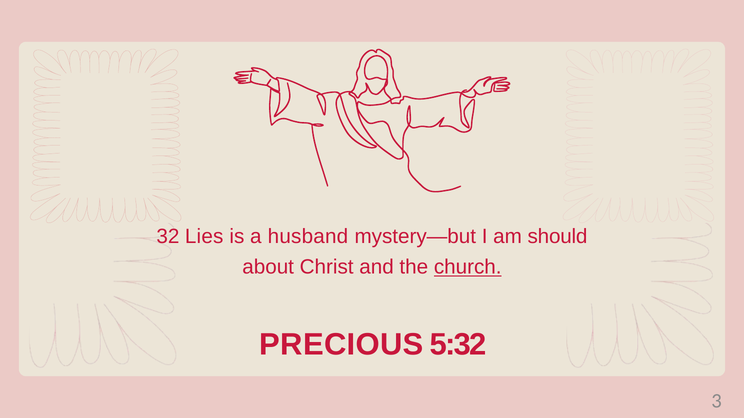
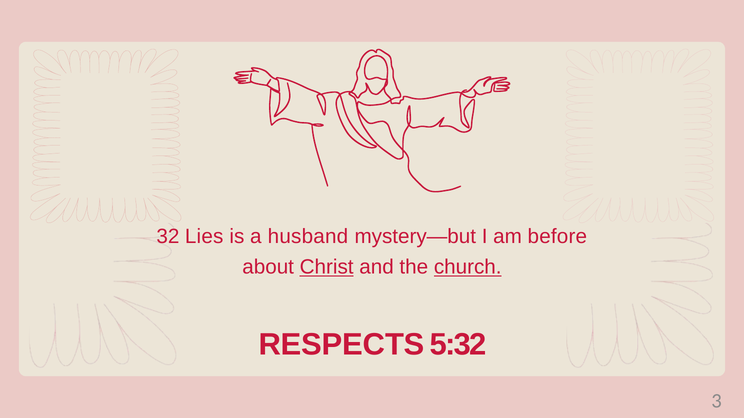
should: should -> before
Christ underline: none -> present
PRECIOUS: PRECIOUS -> RESPECTS
